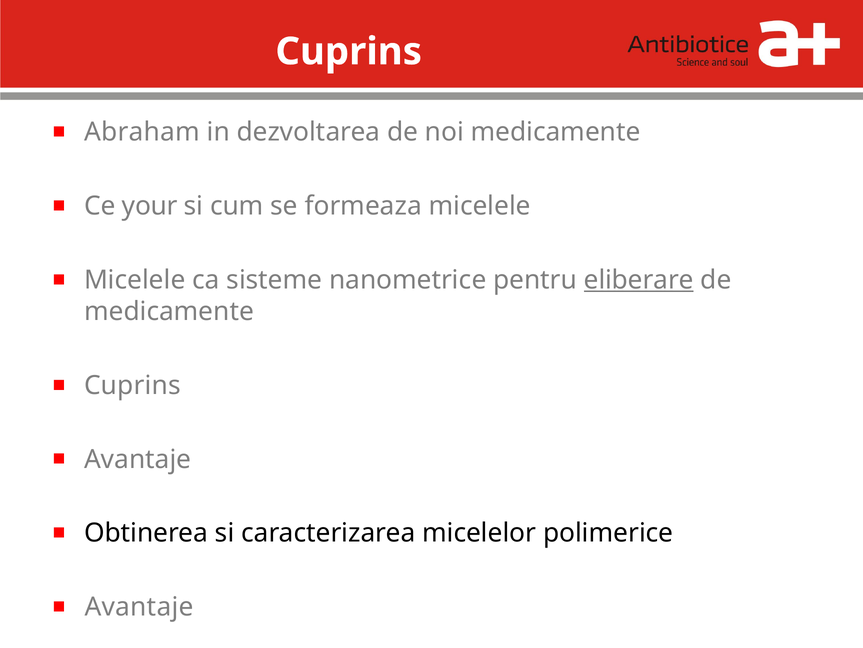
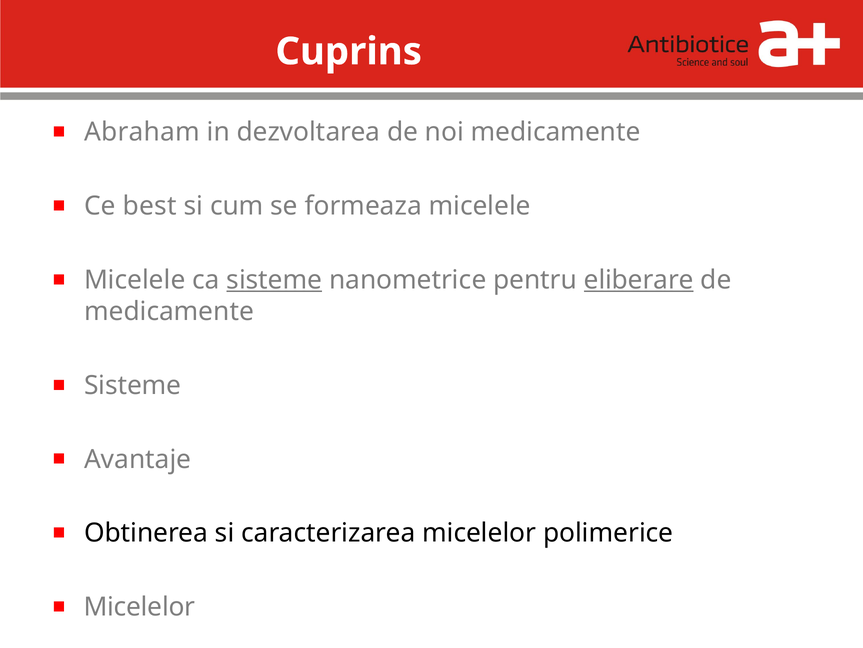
your: your -> best
sisteme at (274, 280) underline: none -> present
Cuprins at (133, 385): Cuprins -> Sisteme
Avantaje at (139, 606): Avantaje -> Micelelor
